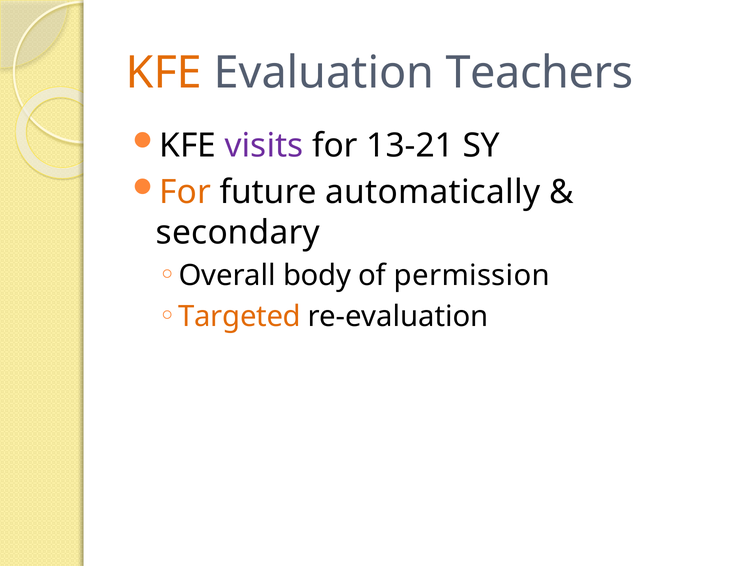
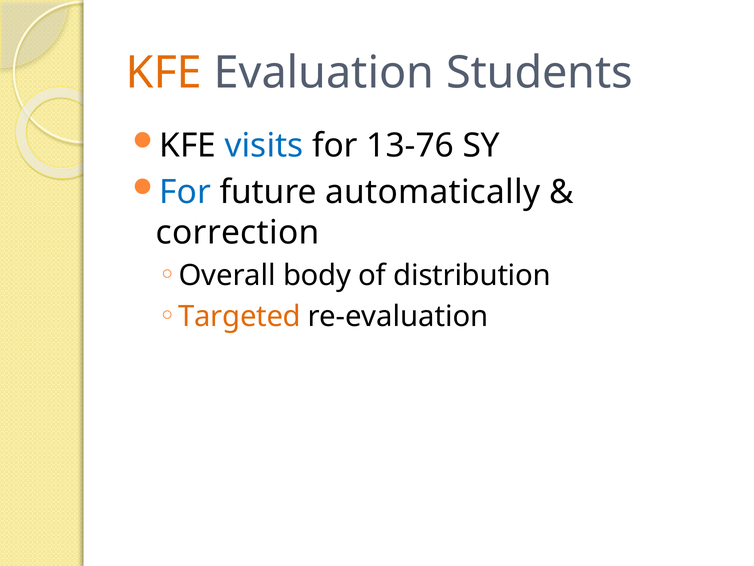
Teachers: Teachers -> Students
visits colour: purple -> blue
13-21: 13-21 -> 13-76
For at (185, 192) colour: orange -> blue
secondary: secondary -> correction
permission: permission -> distribution
